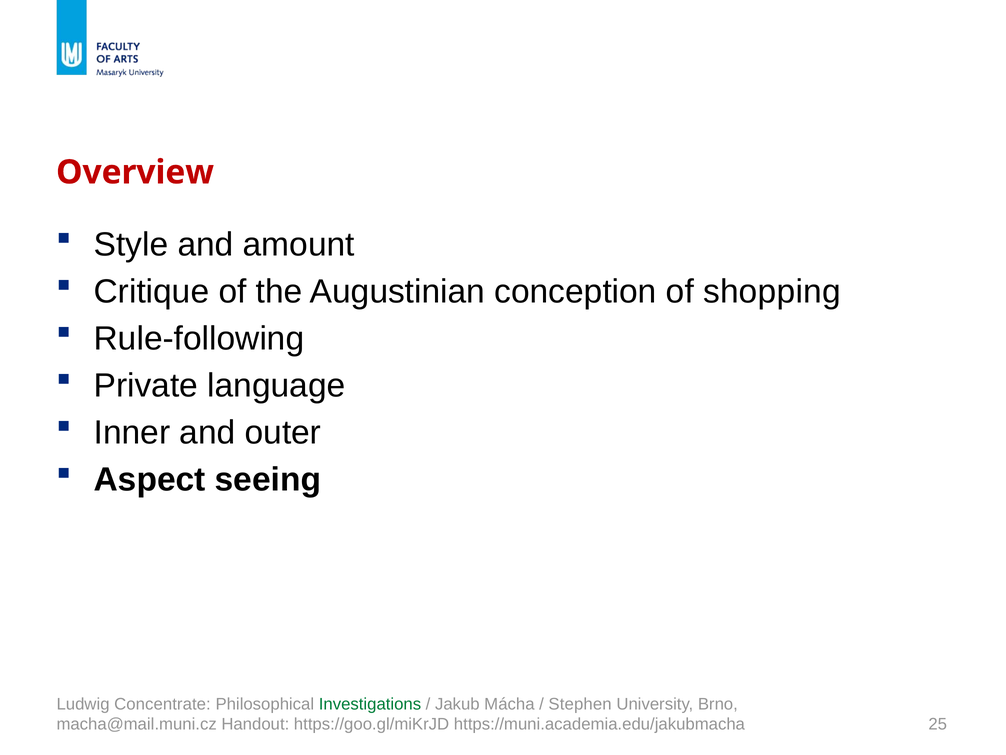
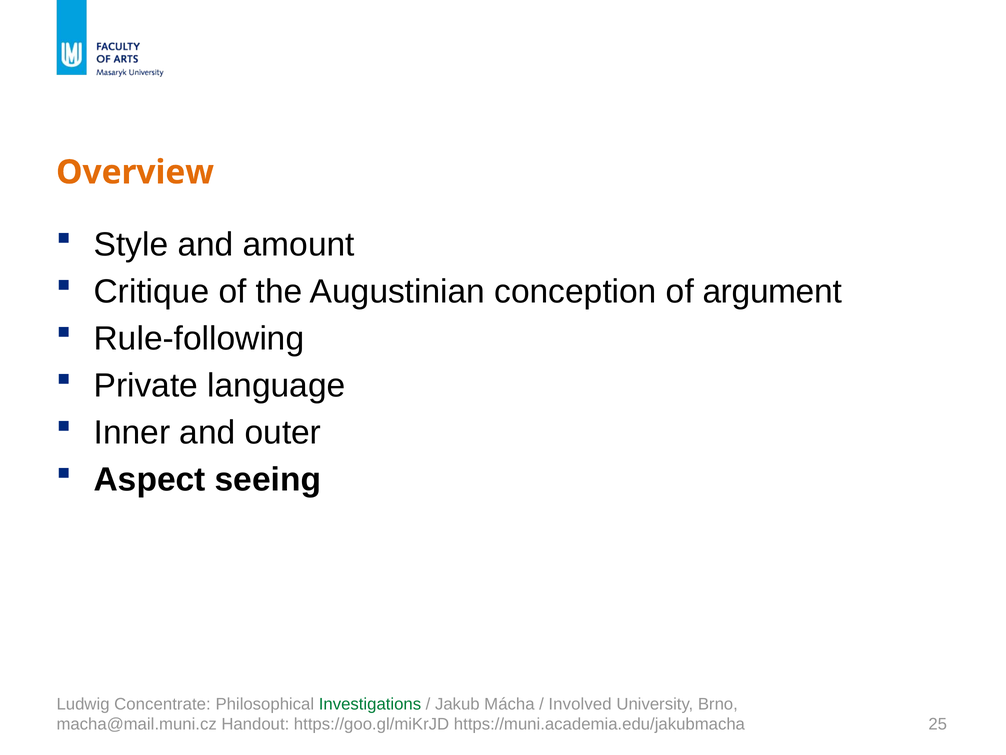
Overview colour: red -> orange
shopping: shopping -> argument
Stephen: Stephen -> Involved
